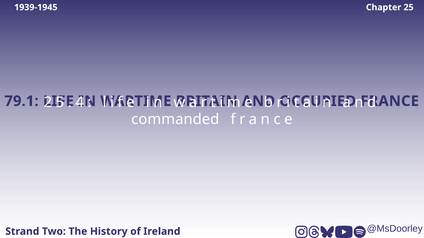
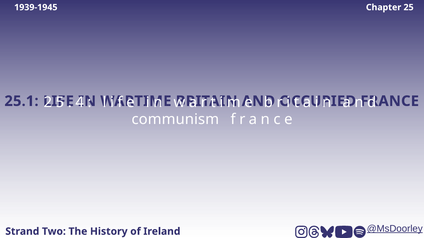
79.1: 79.1 -> 25.1
commanded: commanded -> communism
@MsDoorley underline: none -> present
